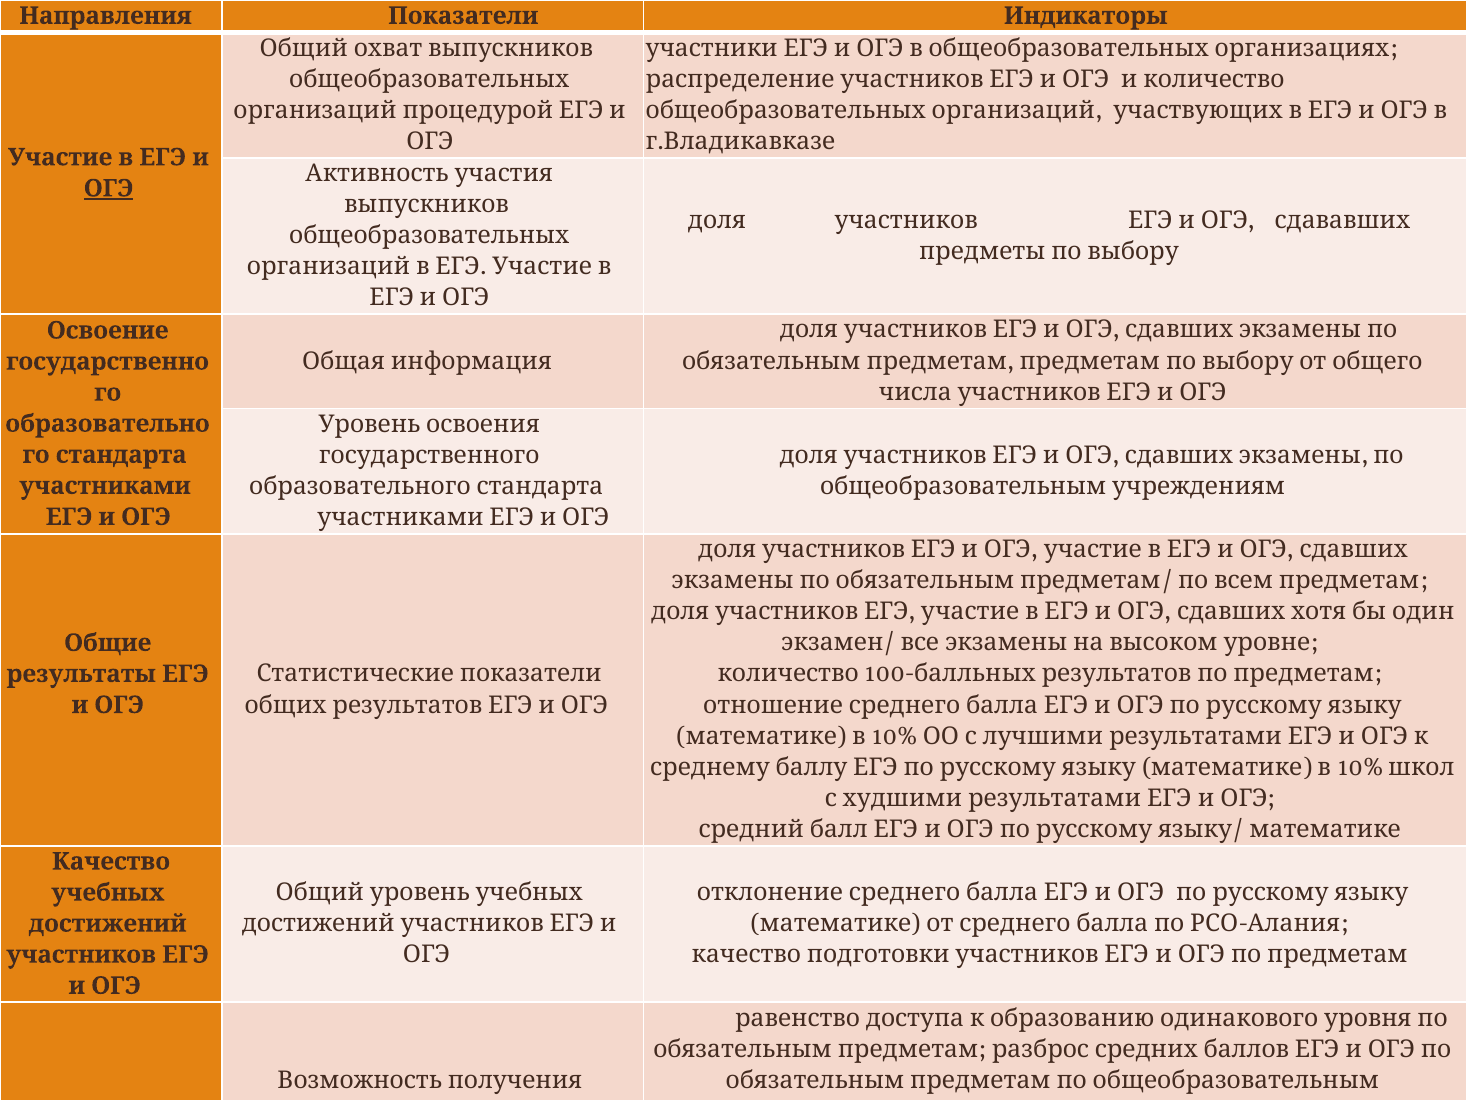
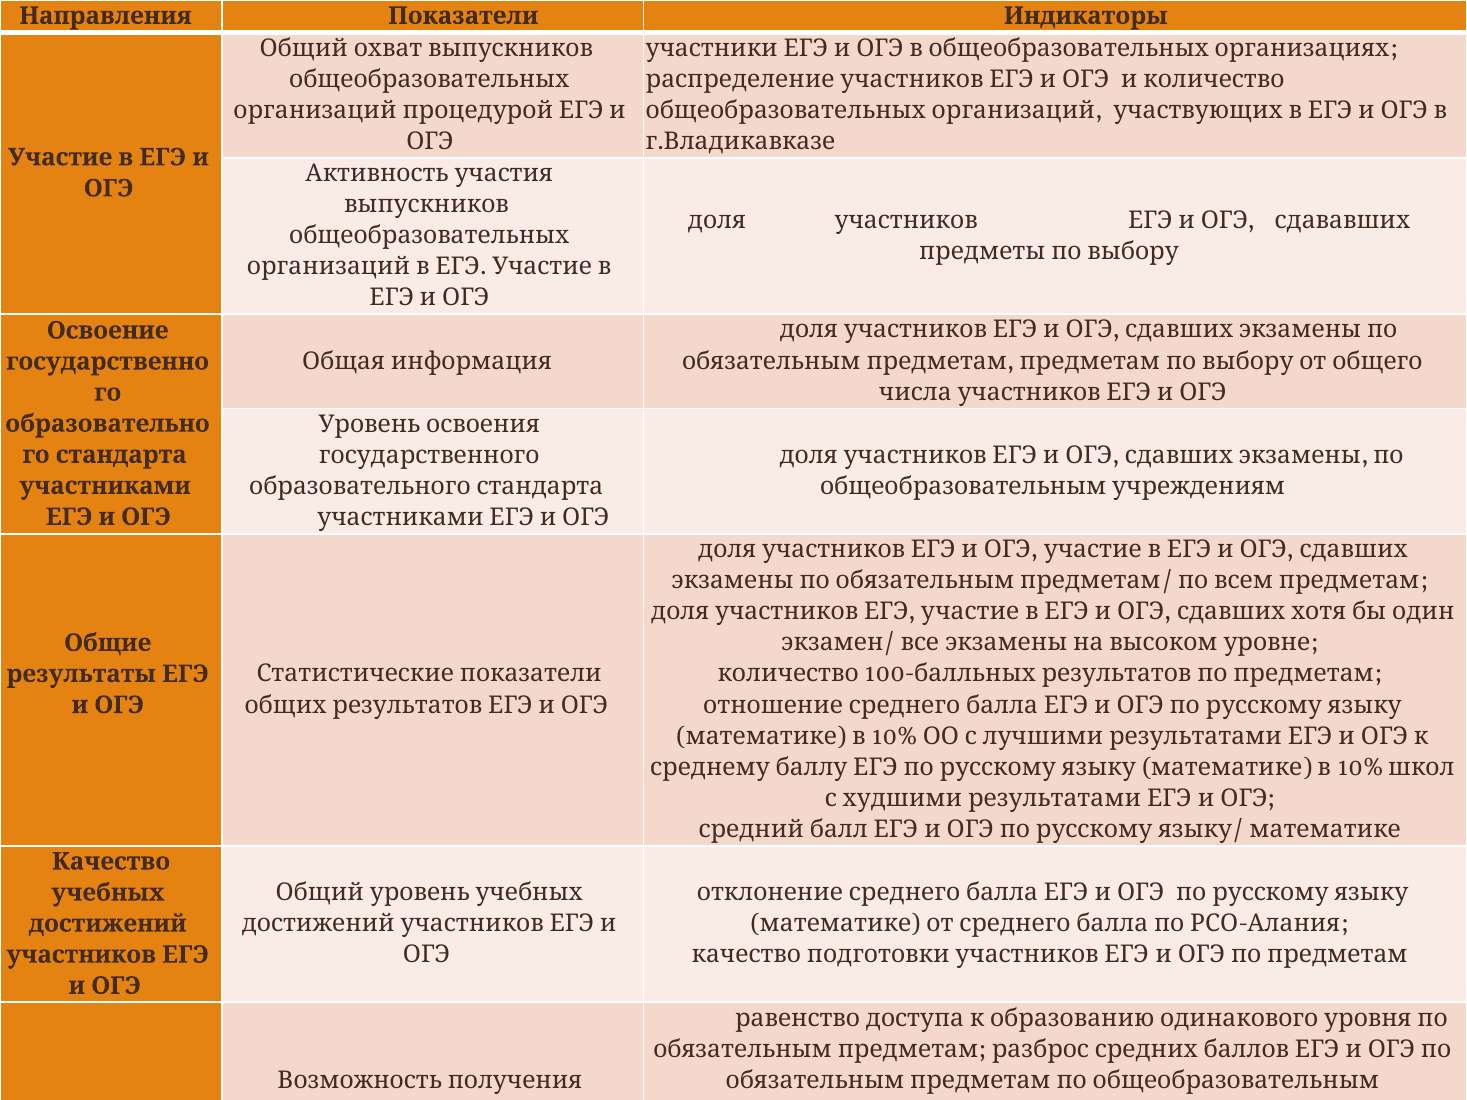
ОГЭ at (109, 188) underline: present -> none
